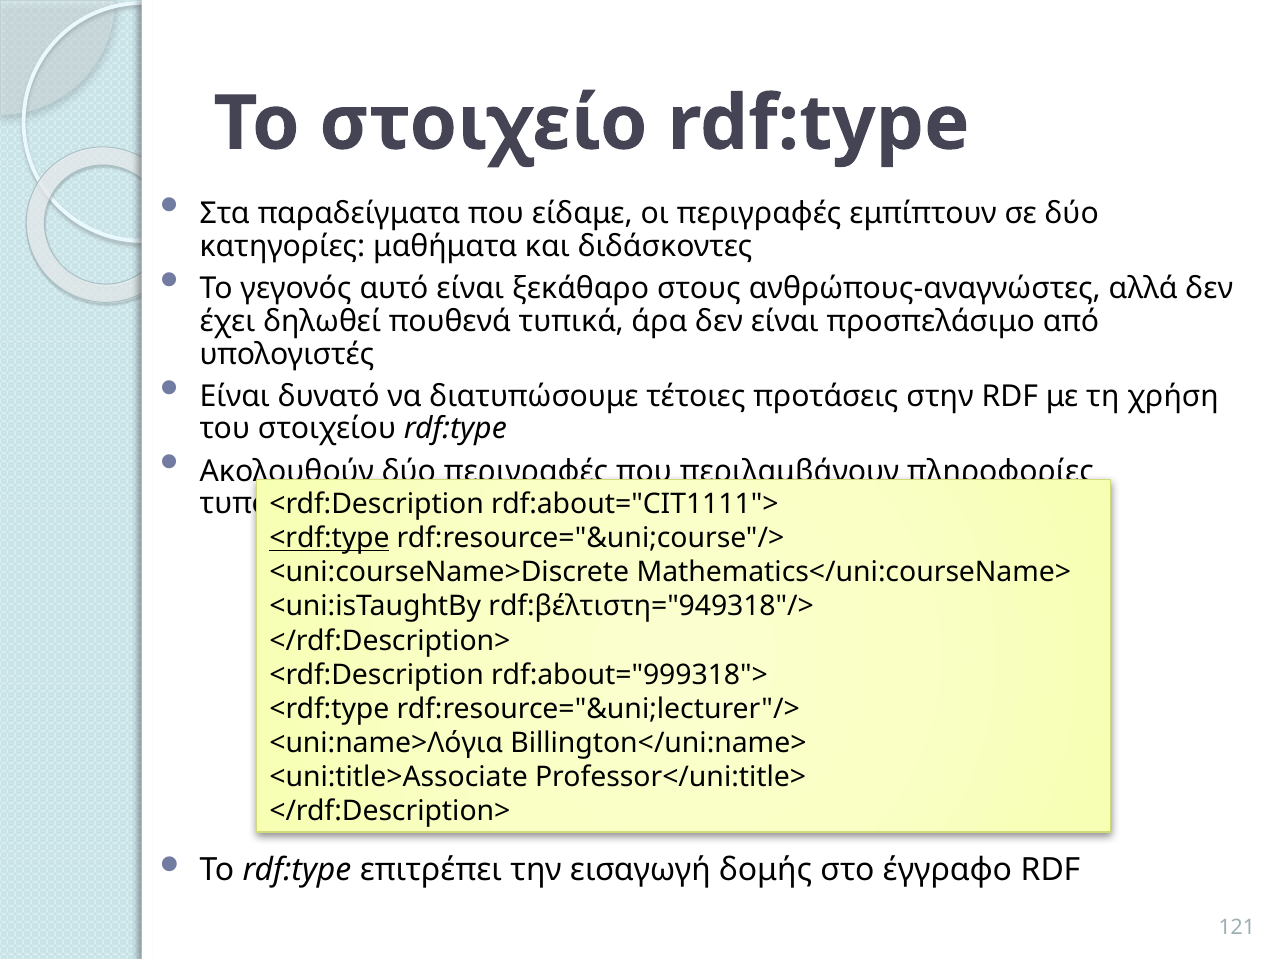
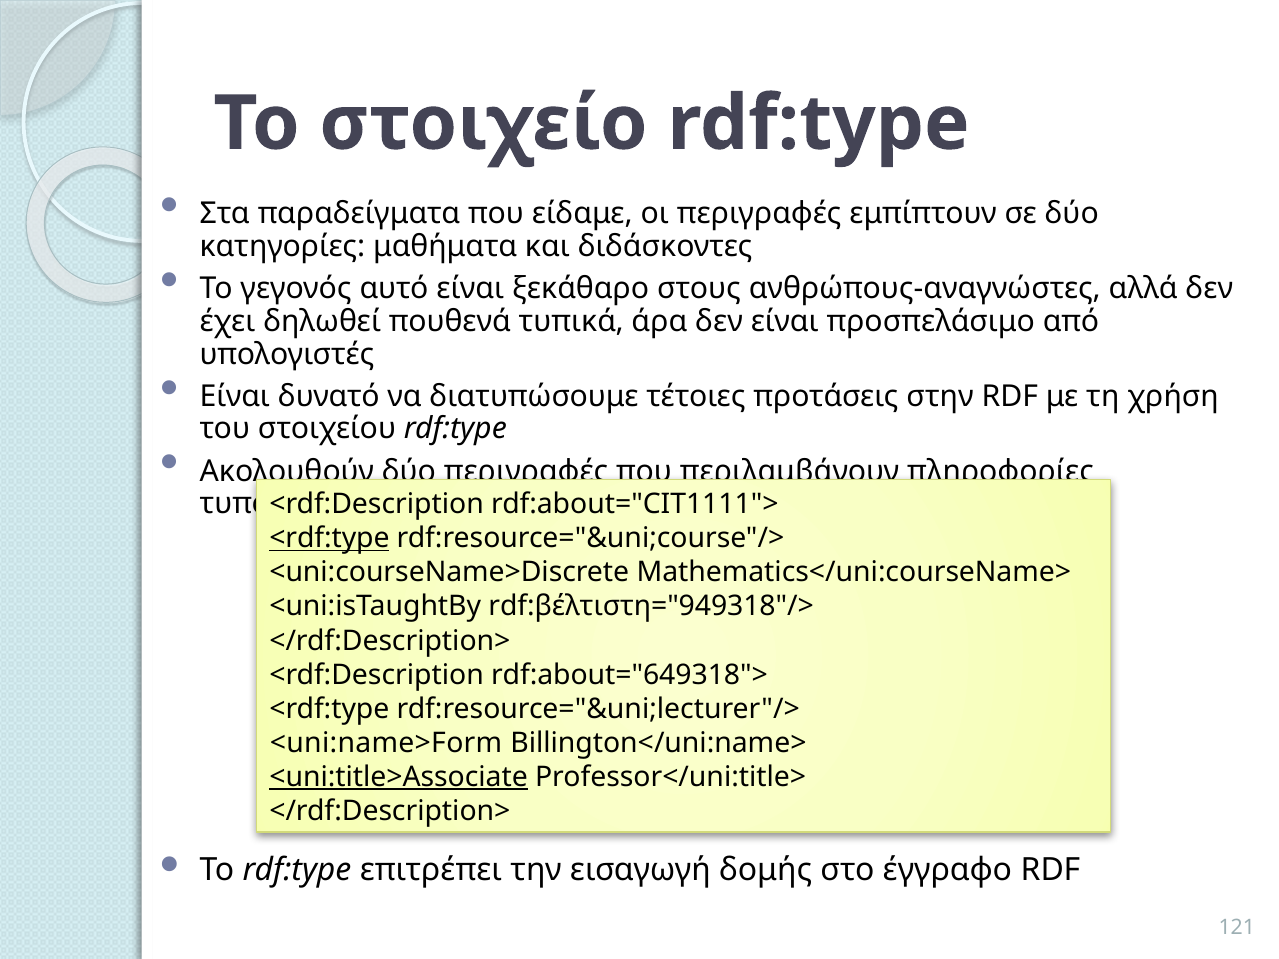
rdf:about="999318">: rdf:about="999318"> -> rdf:about="649318">
<uni:name>Λόγια: <uni:name>Λόγια -> <uni:name>Form
<uni:title>Associate underline: none -> present
